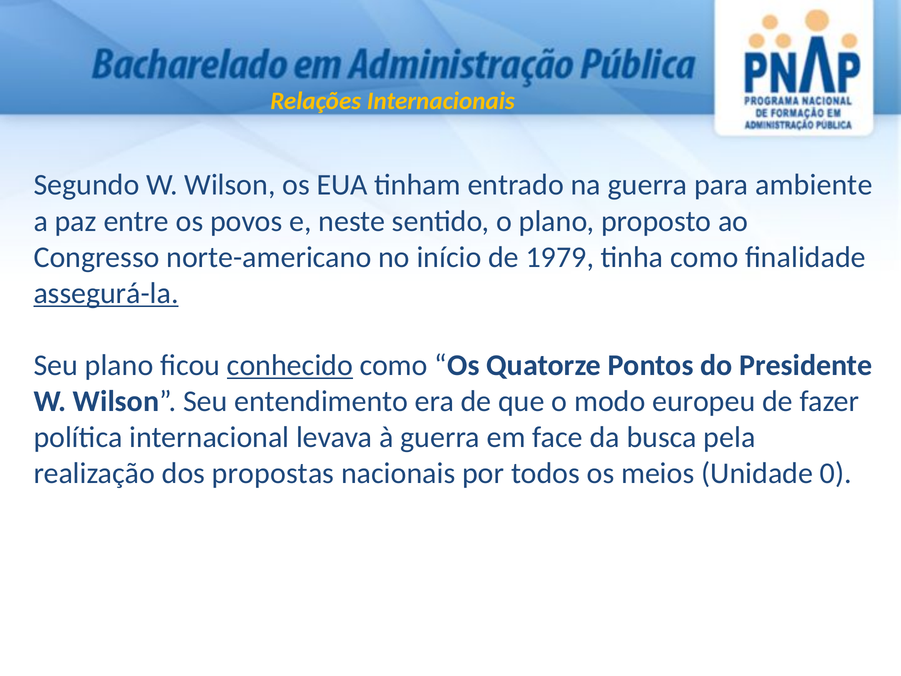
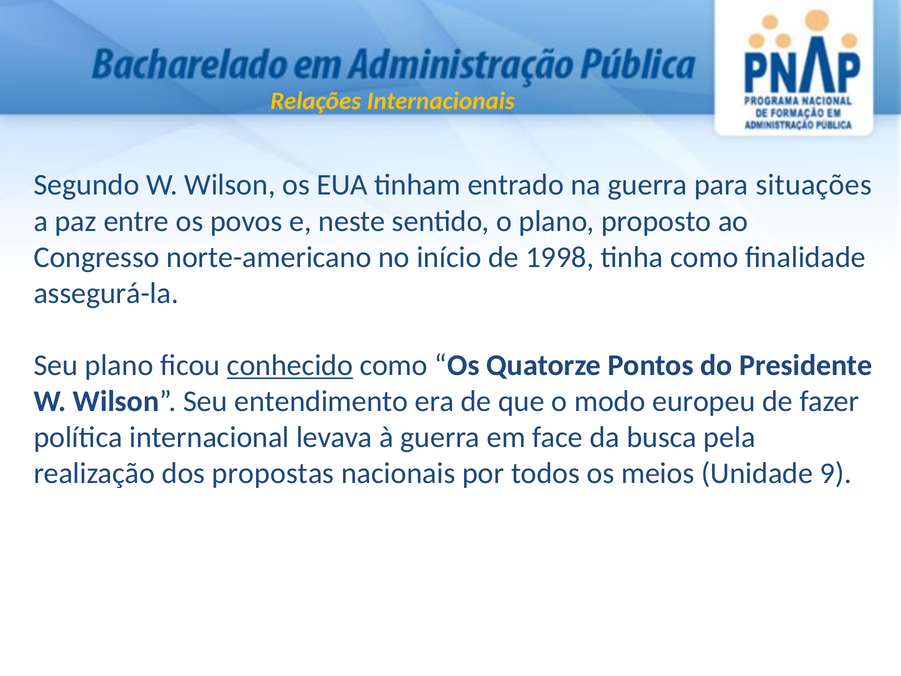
ambiente: ambiente -> situações
1979: 1979 -> 1998
assegurá-la underline: present -> none
0: 0 -> 9
